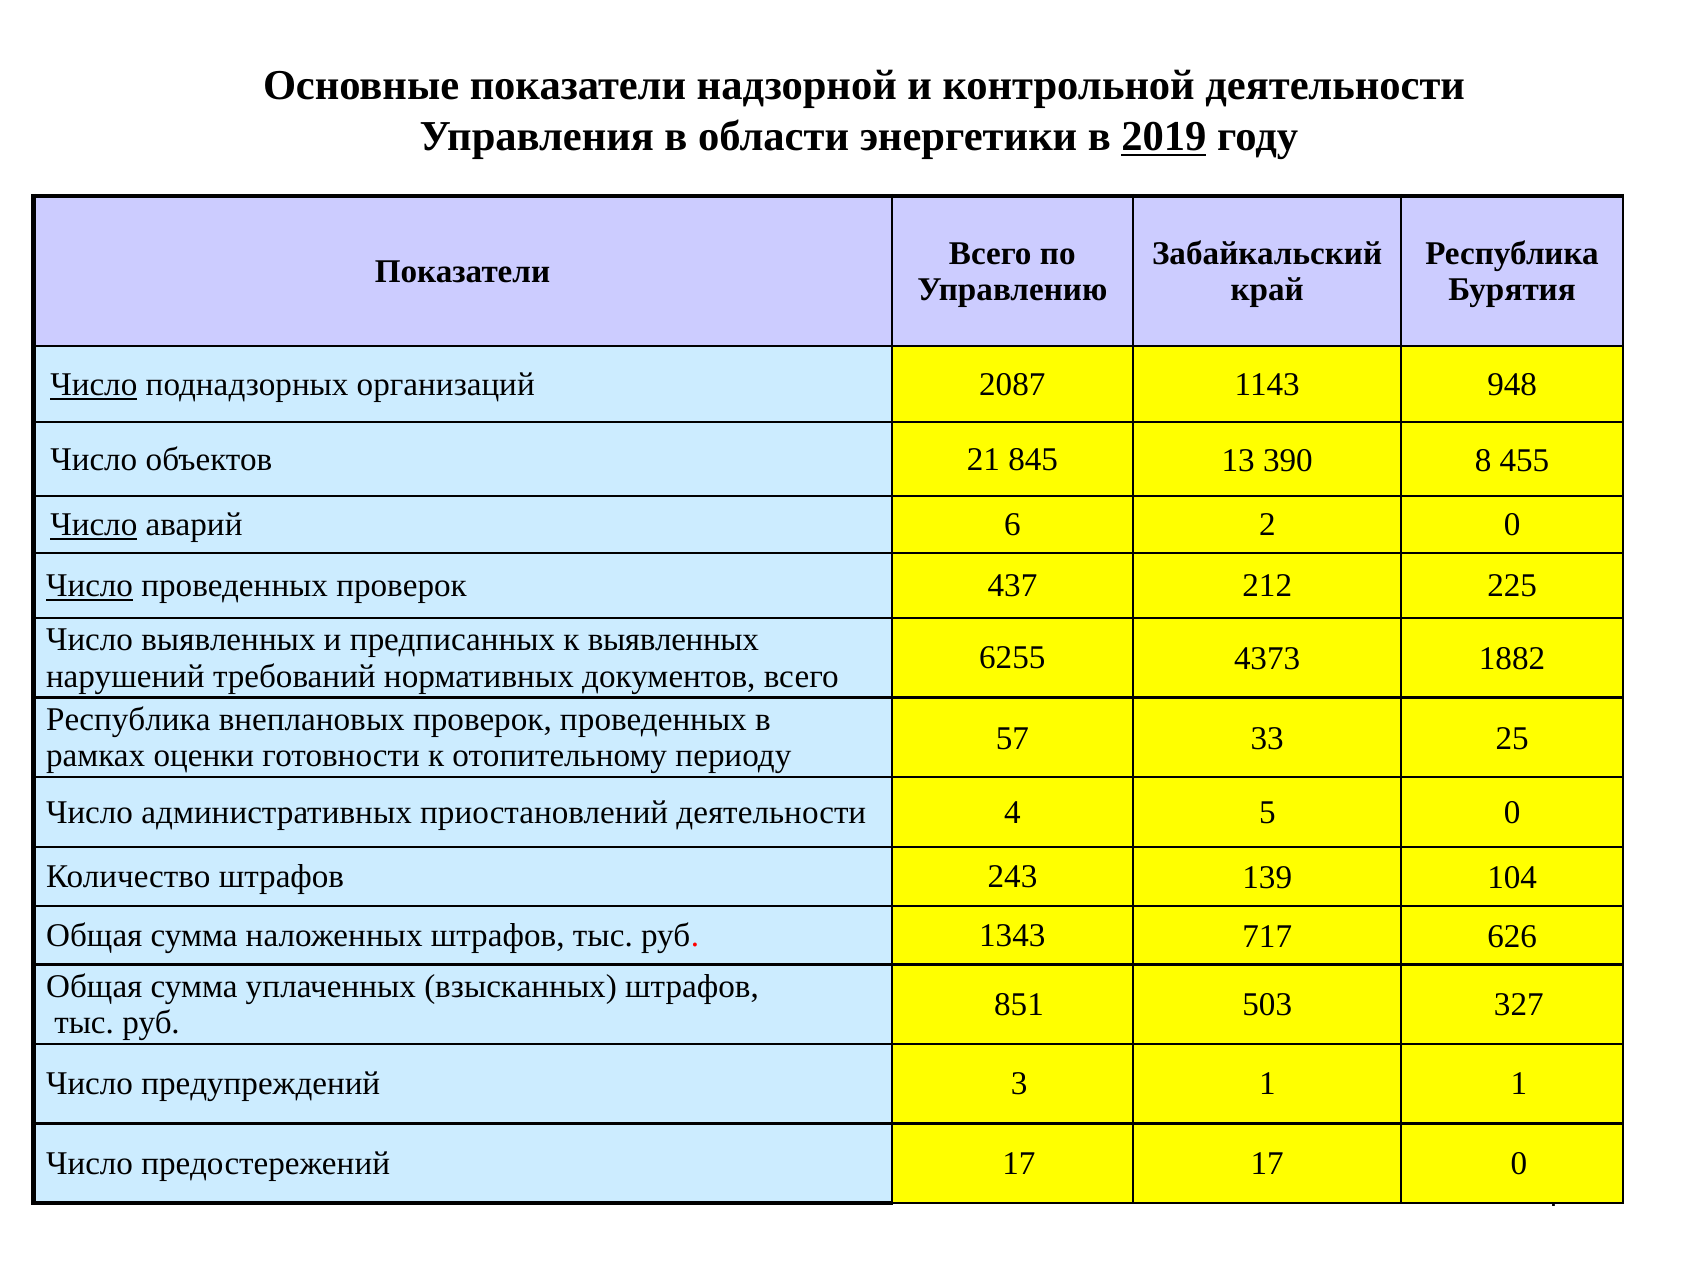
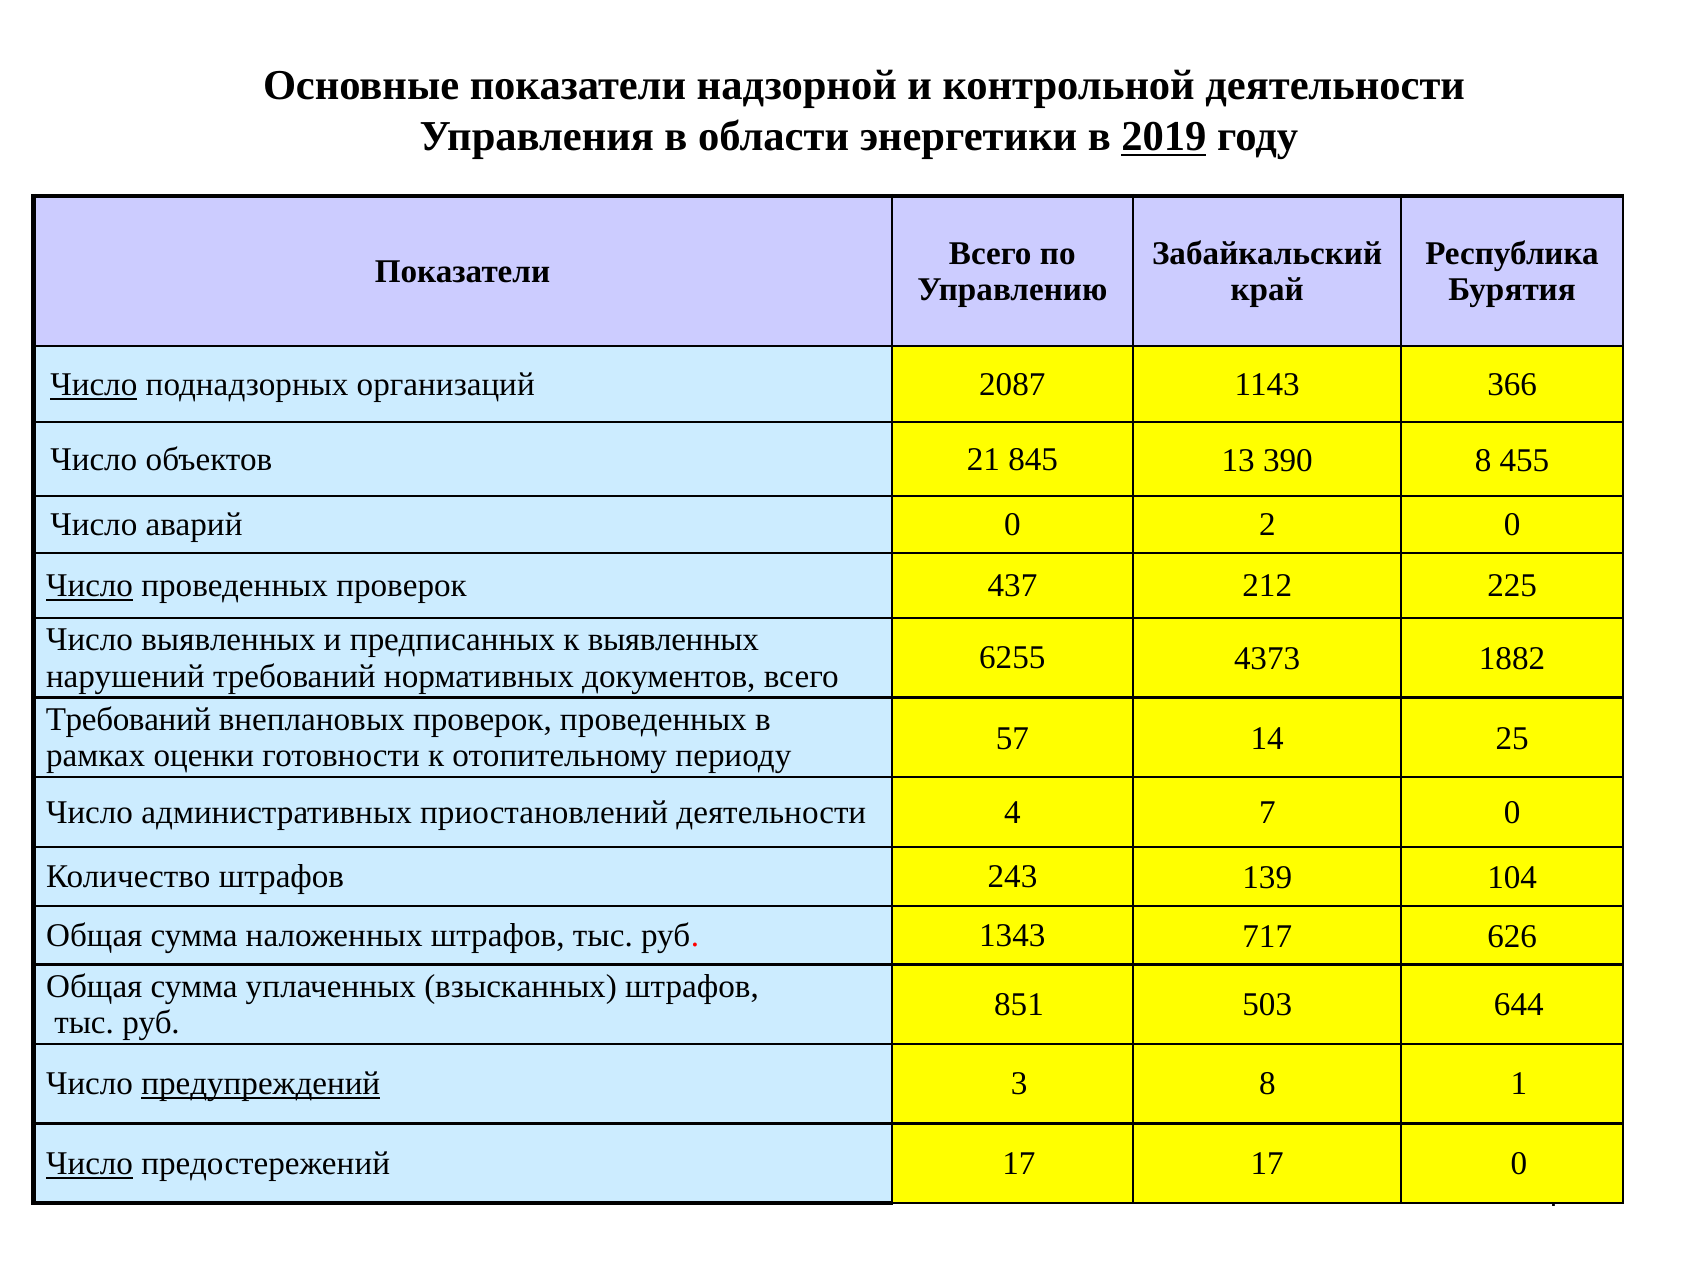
948: 948 -> 366
Число at (94, 525) underline: present -> none
аварий 6: 6 -> 0
Республика at (128, 719): Республика -> Требований
33: 33 -> 14
5: 5 -> 7
327: 327 -> 644
предупреждений underline: none -> present
3 1: 1 -> 8
Число at (90, 1163) underline: none -> present
